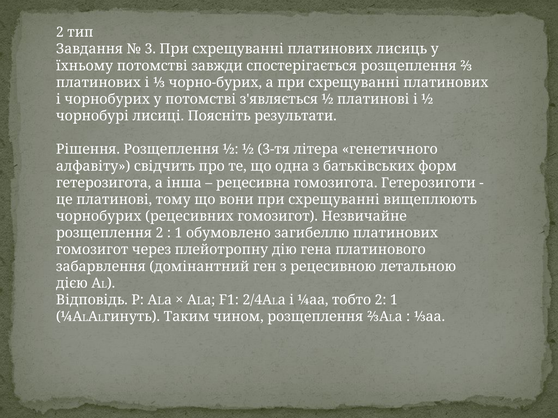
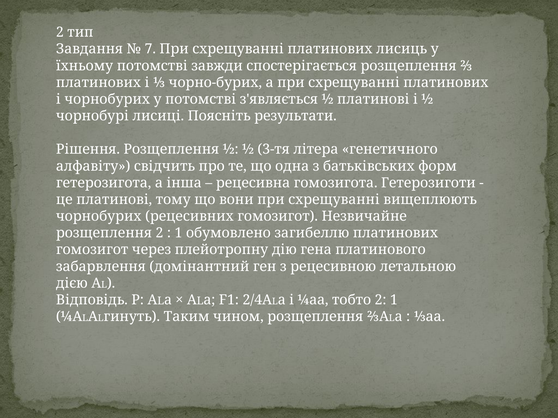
3: 3 -> 7
